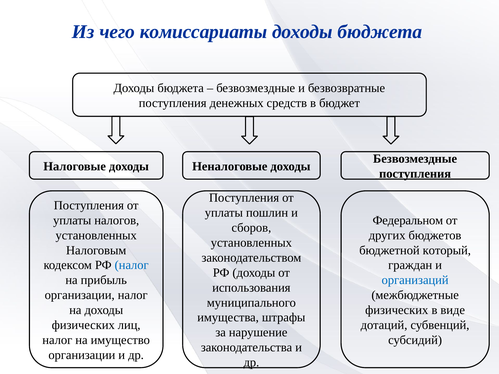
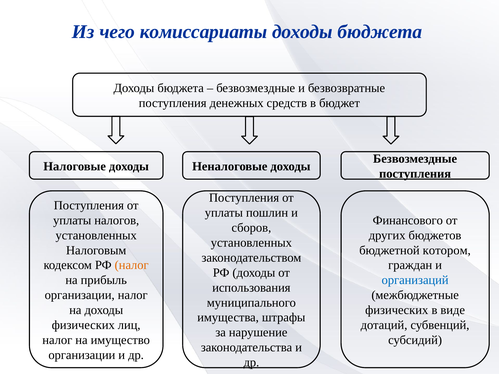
Федеральном: Федеральном -> Финансового
который: который -> котором
налог at (132, 265) colour: blue -> orange
